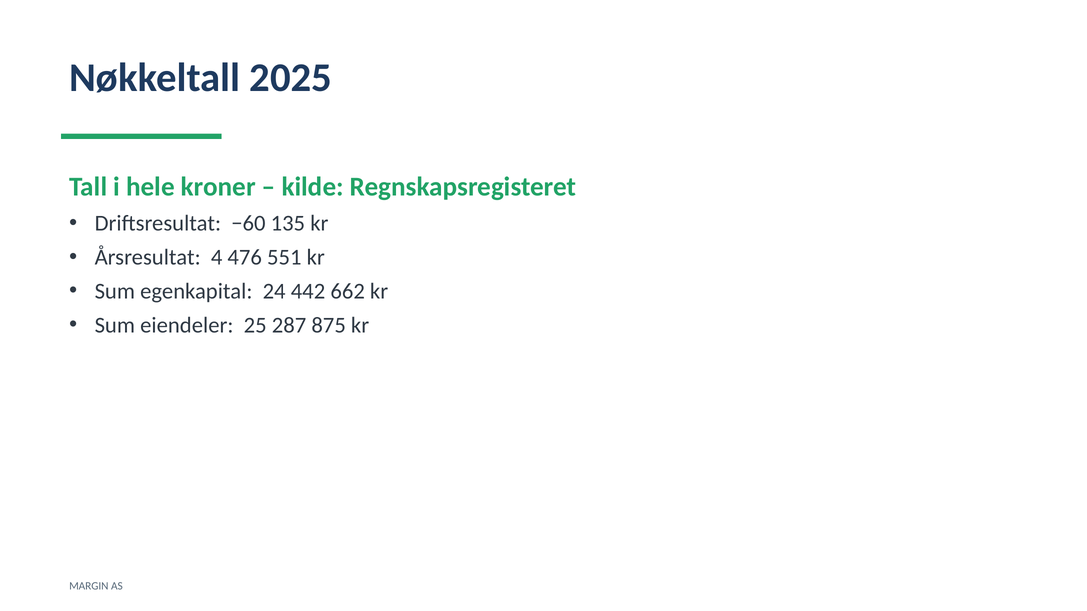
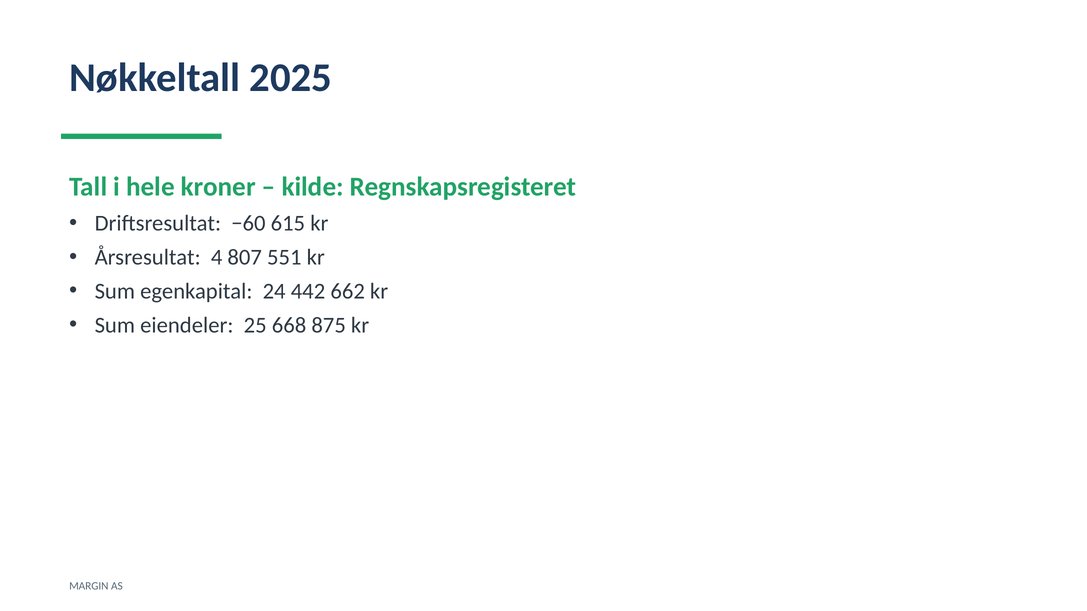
135: 135 -> 615
476: 476 -> 807
287: 287 -> 668
